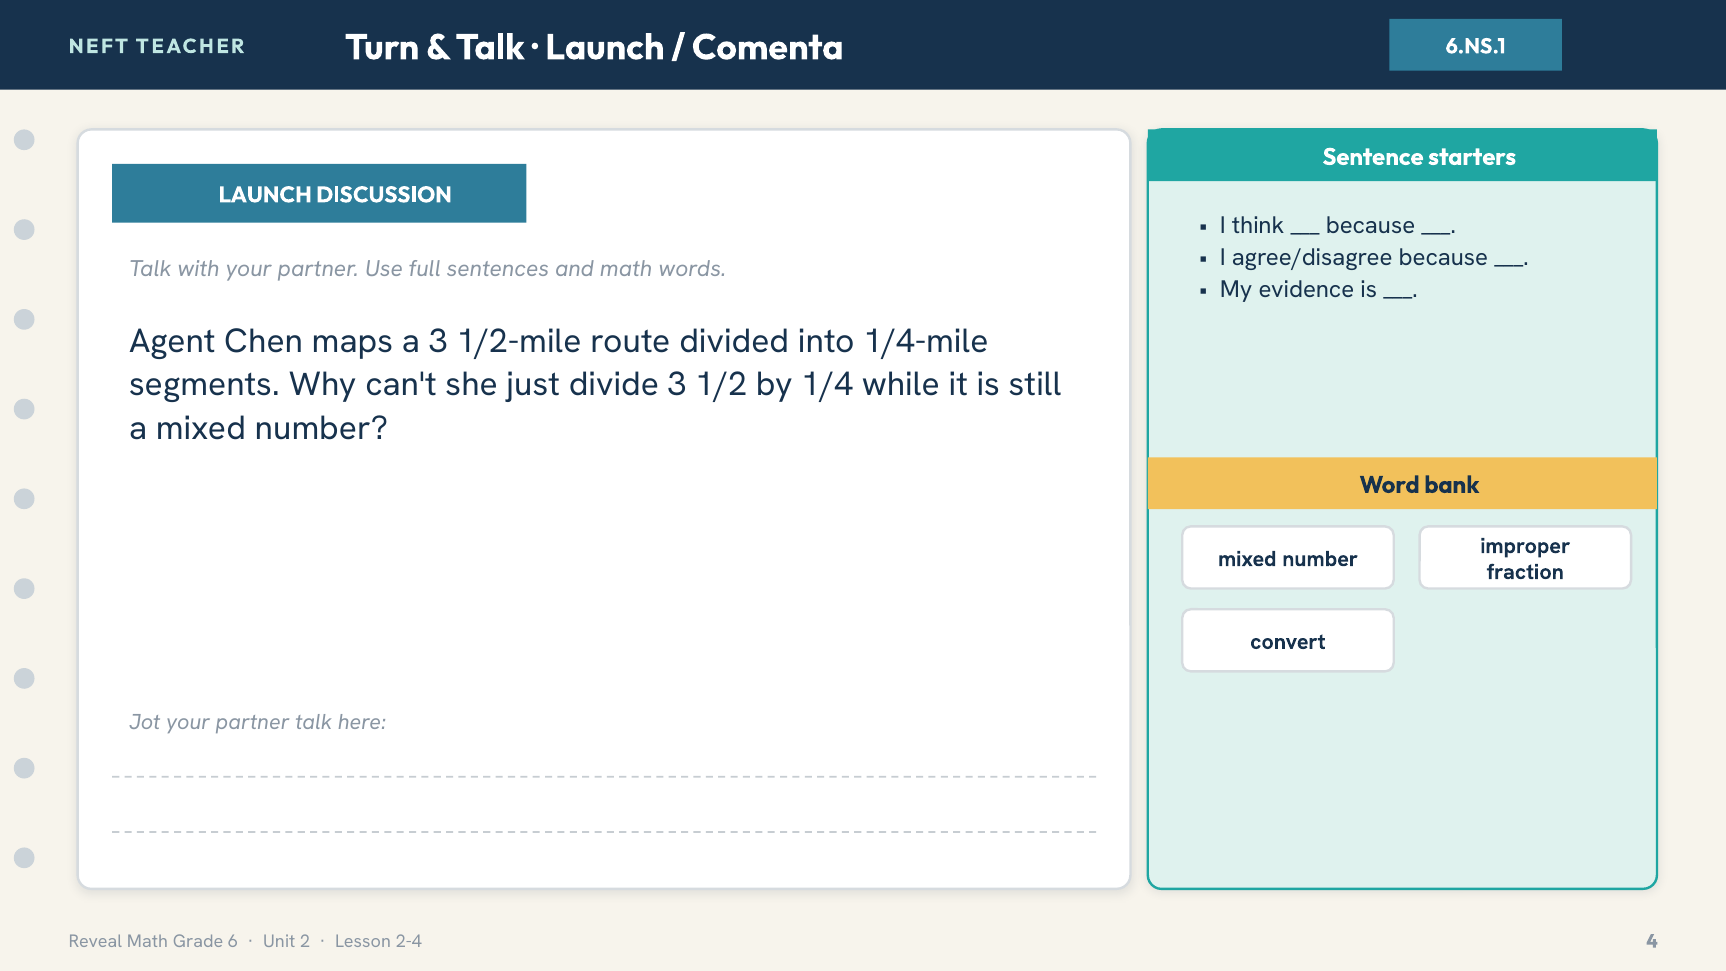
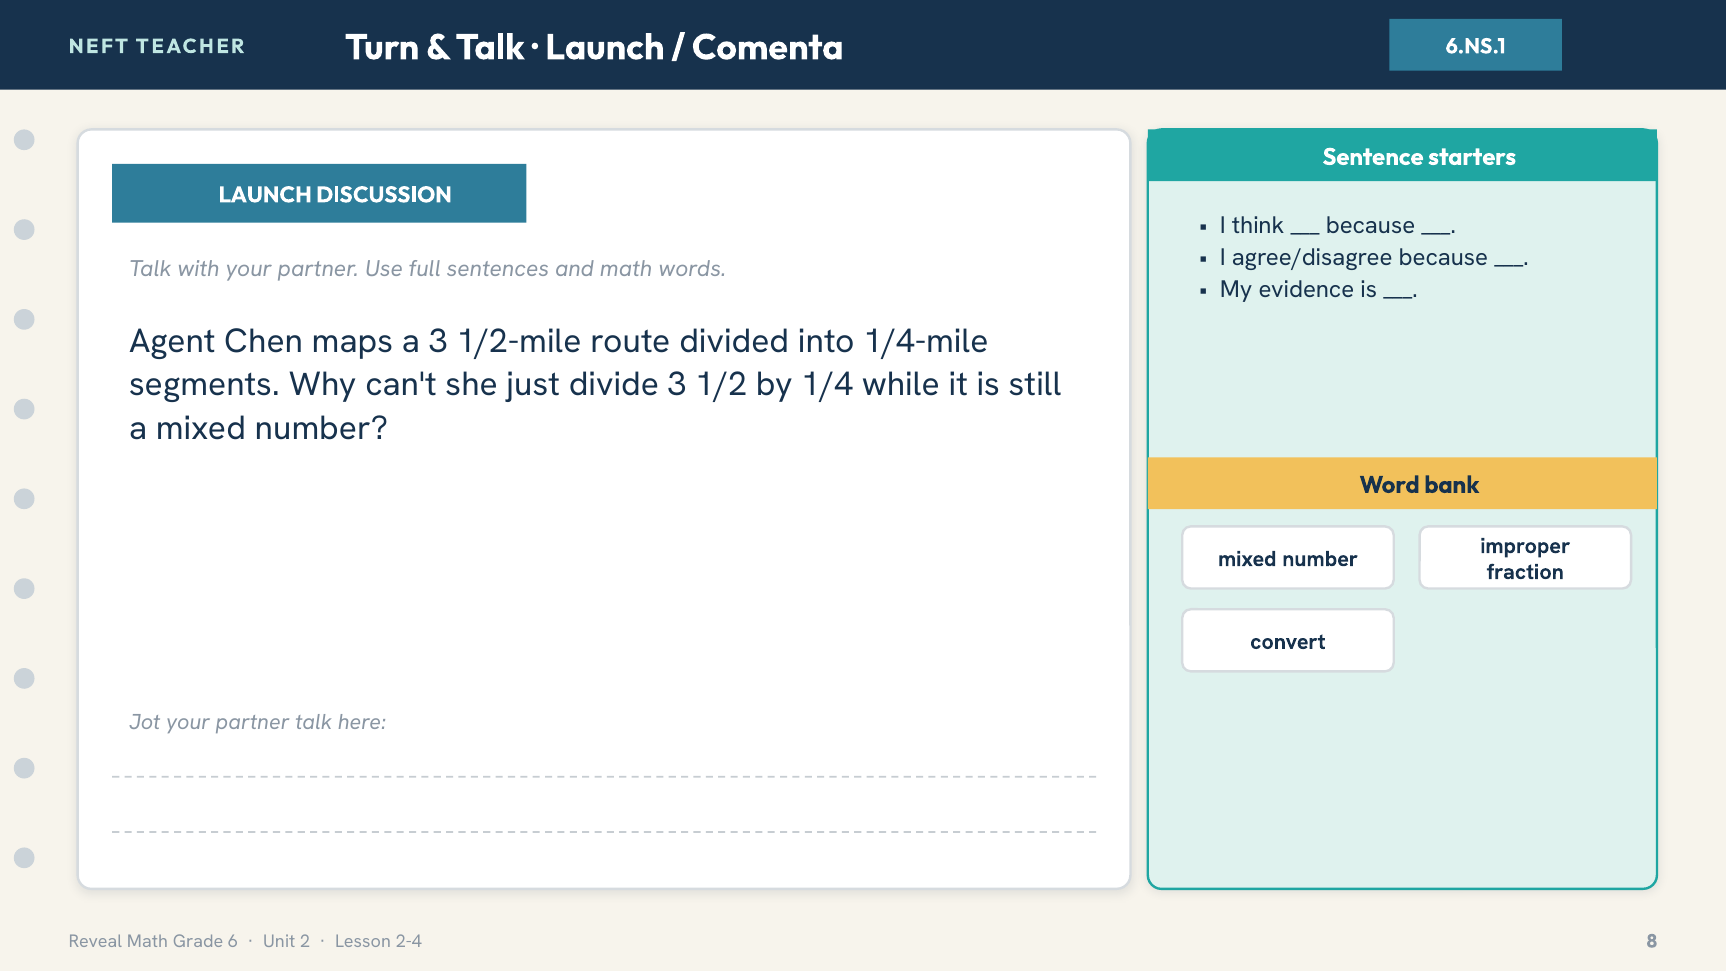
4: 4 -> 8
